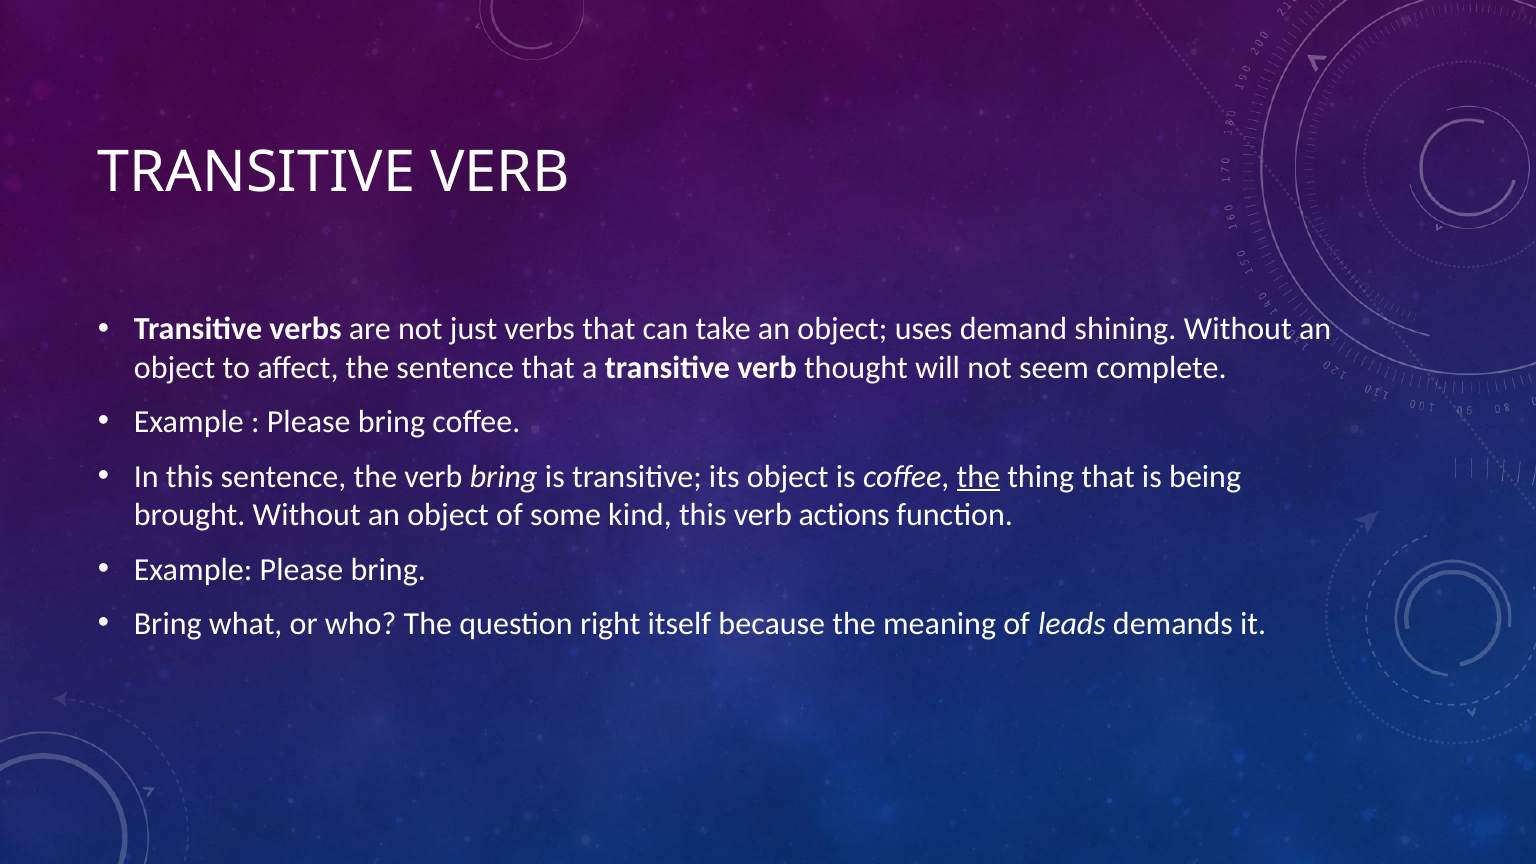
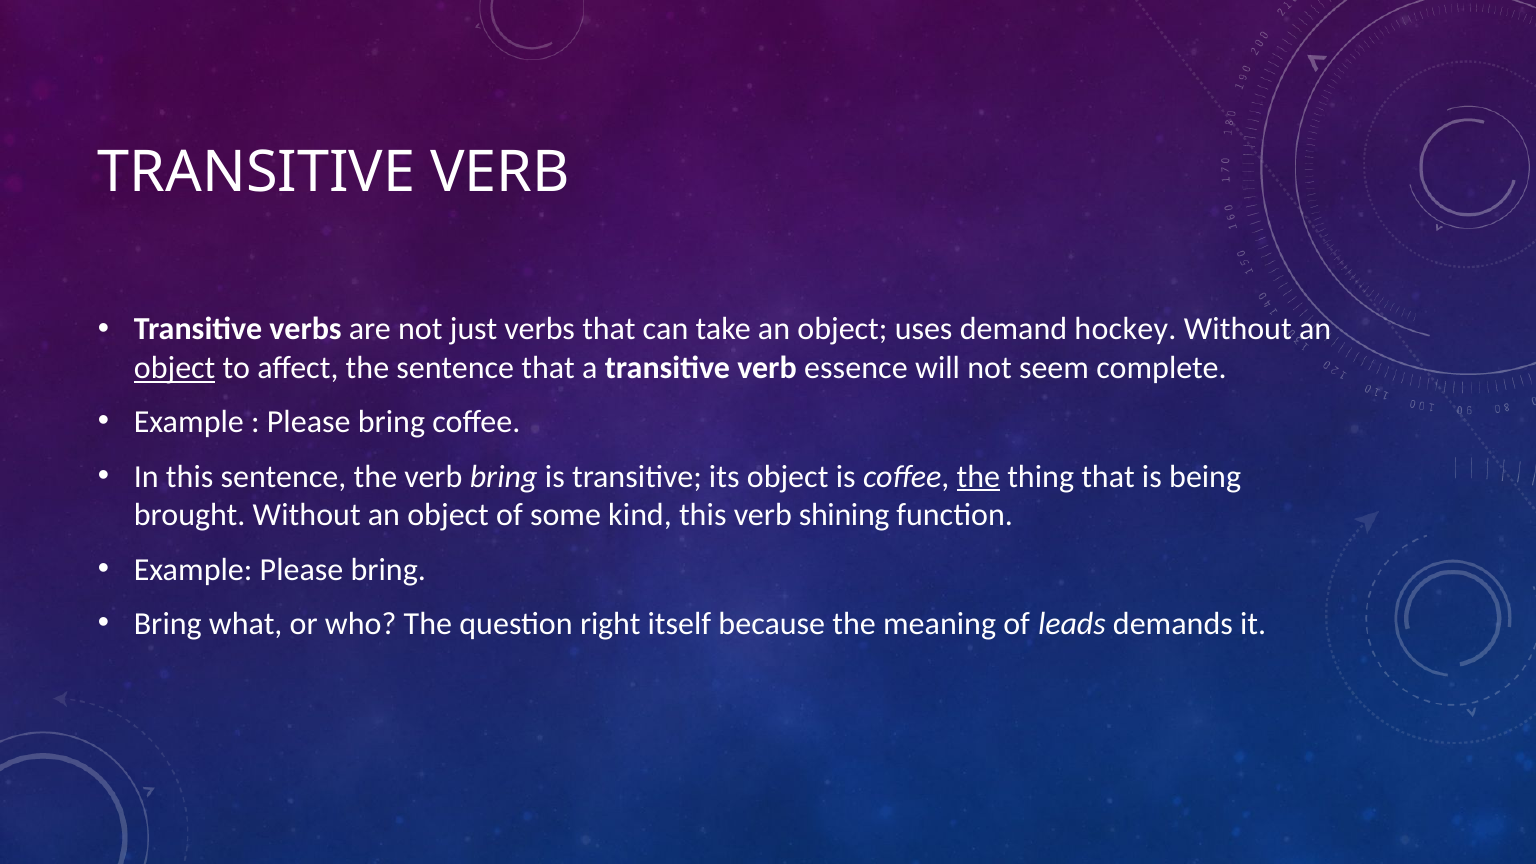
shining: shining -> hockey
object at (175, 368) underline: none -> present
thought: thought -> essence
actions: actions -> shining
